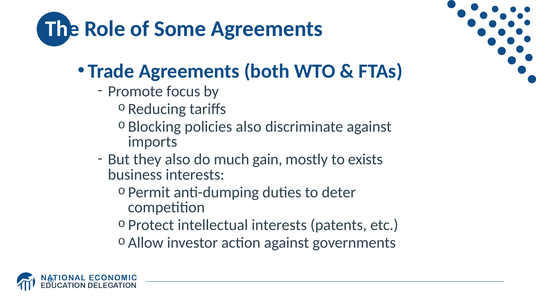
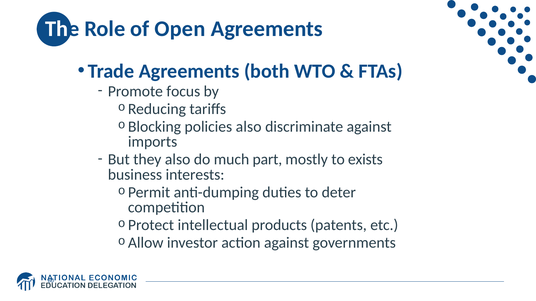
Some: Some -> Open
gain: gain -> part
intellectual interests: interests -> products
